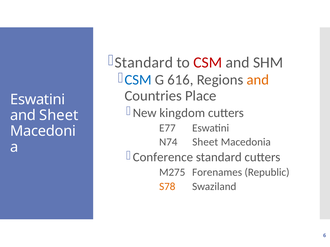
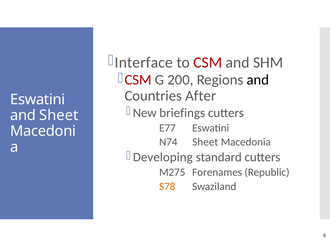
Standard at (144, 63): Standard -> Interface
CSM at (138, 80) colour: blue -> red
616: 616 -> 200
and at (258, 80) colour: orange -> black
Place: Place -> After
kingdom: kingdom -> briefings
Conference: Conference -> Developing
